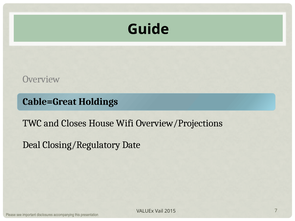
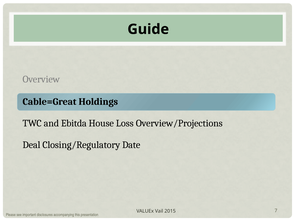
Closes: Closes -> Ebitda
Wifi: Wifi -> Loss
